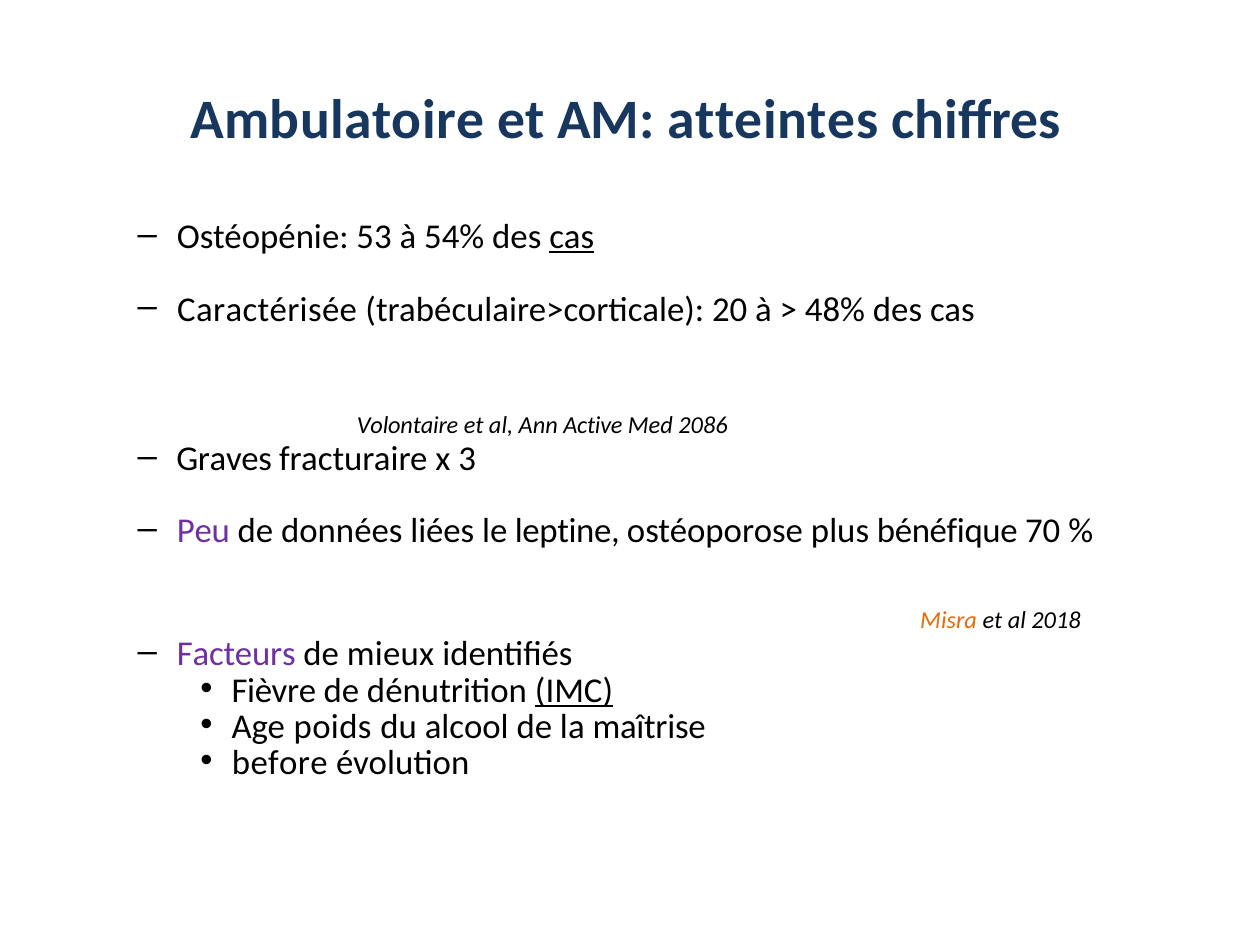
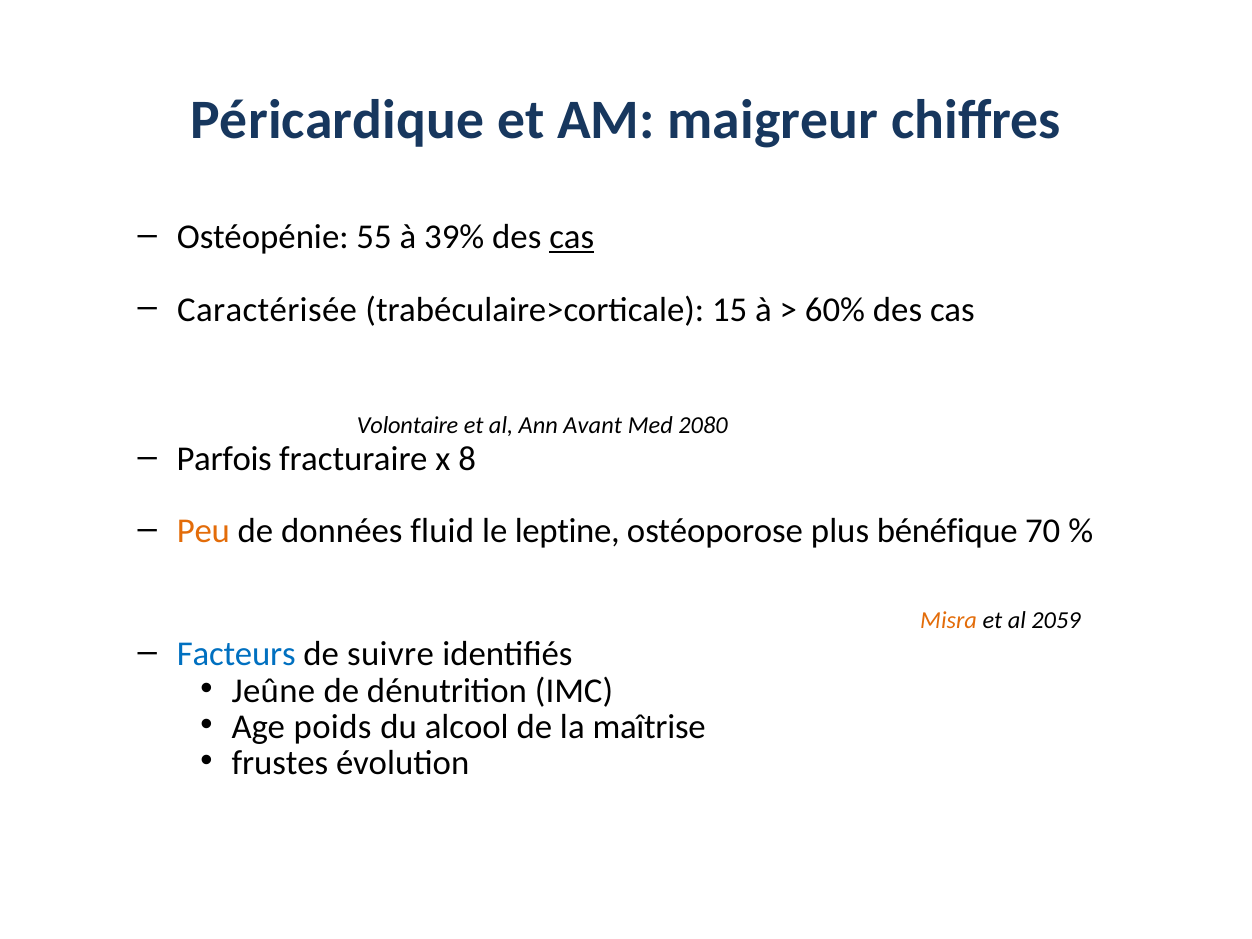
Ambulatoire: Ambulatoire -> Péricardique
atteintes: atteintes -> maigreur
53: 53 -> 55
54%: 54% -> 39%
20: 20 -> 15
48%: 48% -> 60%
Active: Active -> Avant
2086: 2086 -> 2080
Graves: Graves -> Parfois
3: 3 -> 8
Peu colour: purple -> orange
liées: liées -> fluid
2018: 2018 -> 2059
Facteurs colour: purple -> blue
mieux: mieux -> suivre
Fièvre: Fièvre -> Jeûne
IMC underline: present -> none
before: before -> frustes
